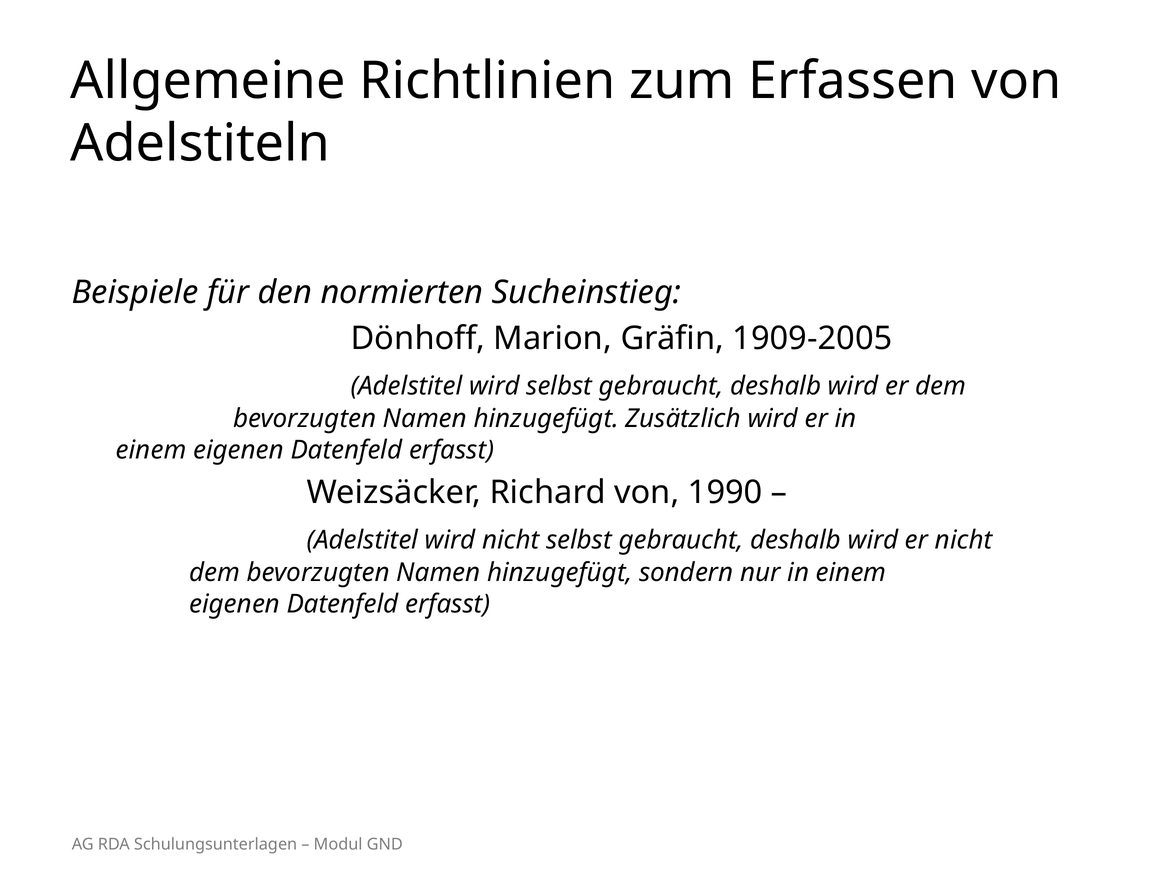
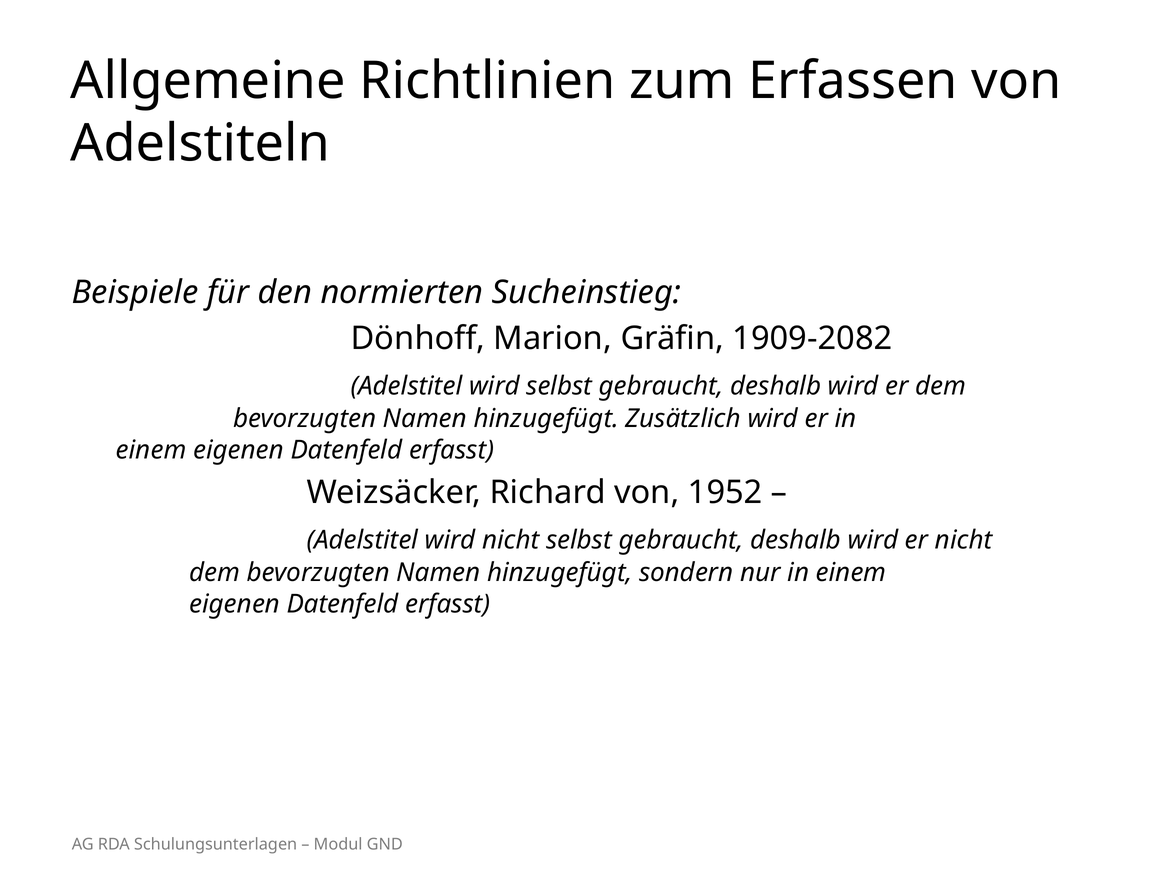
1909-2005: 1909-2005 -> 1909-2082
1990: 1990 -> 1952
